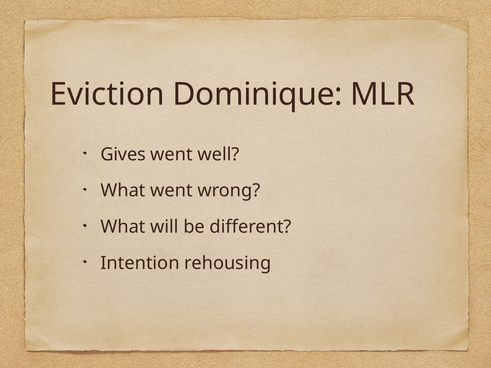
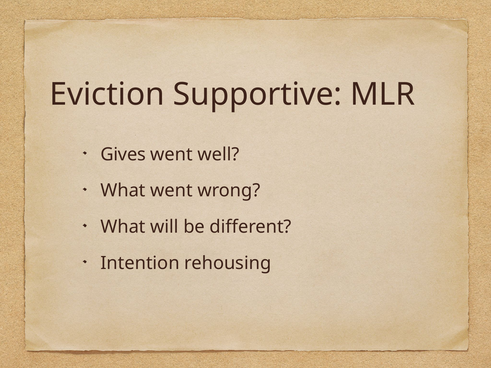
Dominique: Dominique -> Supportive
